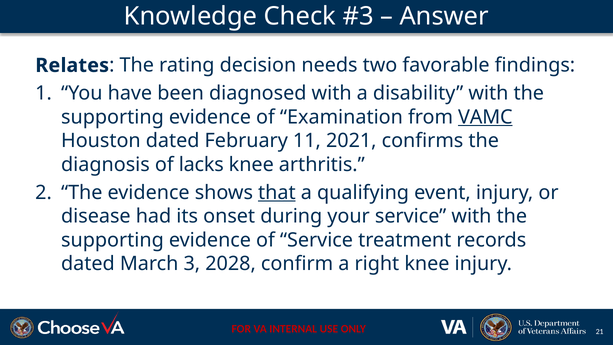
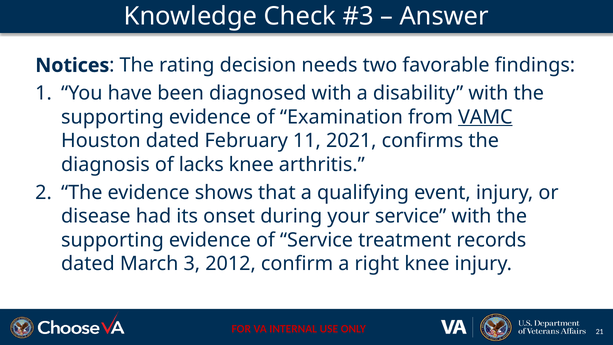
Relates: Relates -> Notices
that underline: present -> none
2028: 2028 -> 2012
